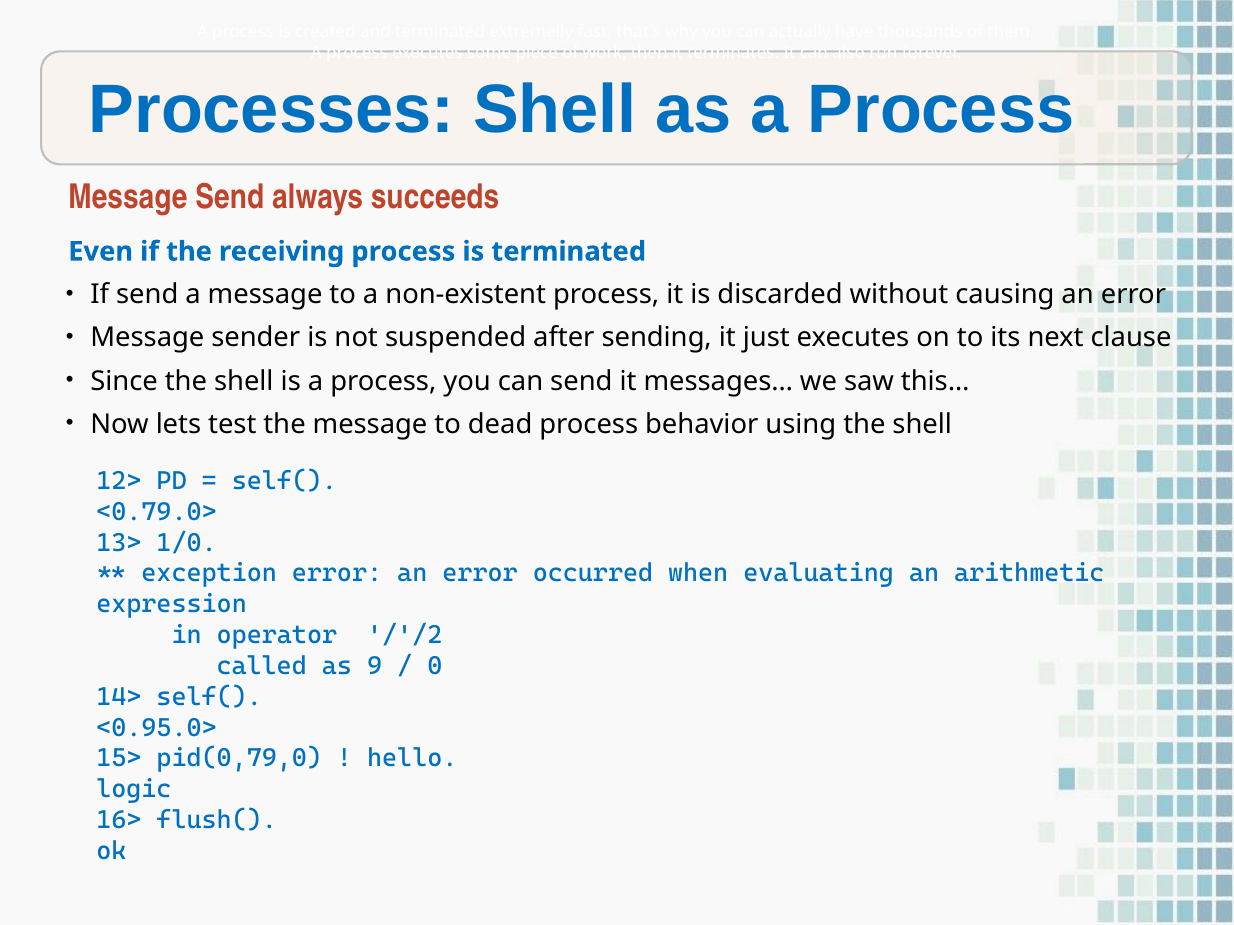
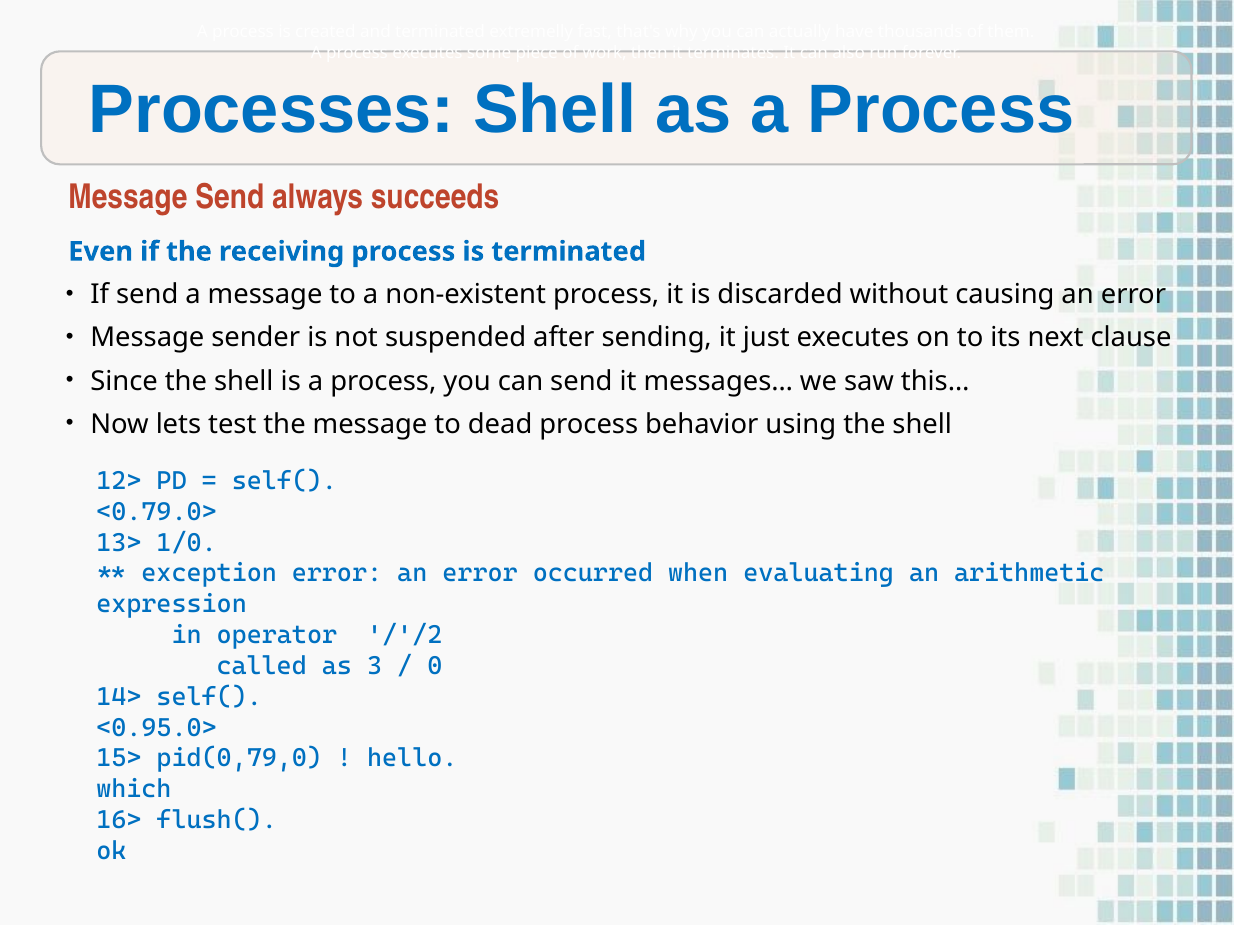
9: 9 -> 3
logic: logic -> which
